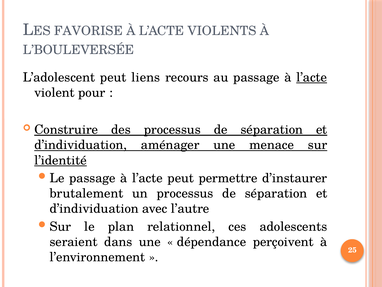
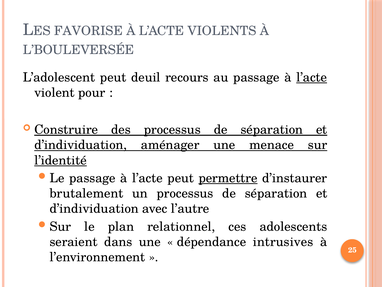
liens: liens -> deuil
permettre underline: none -> present
perçoivent: perçoivent -> intrusives
